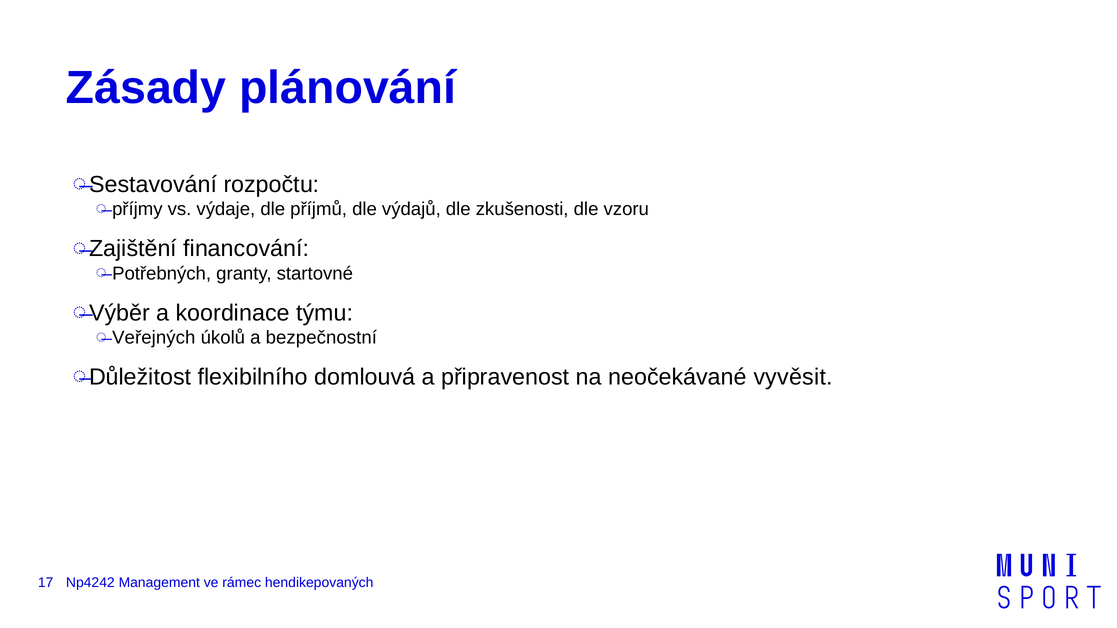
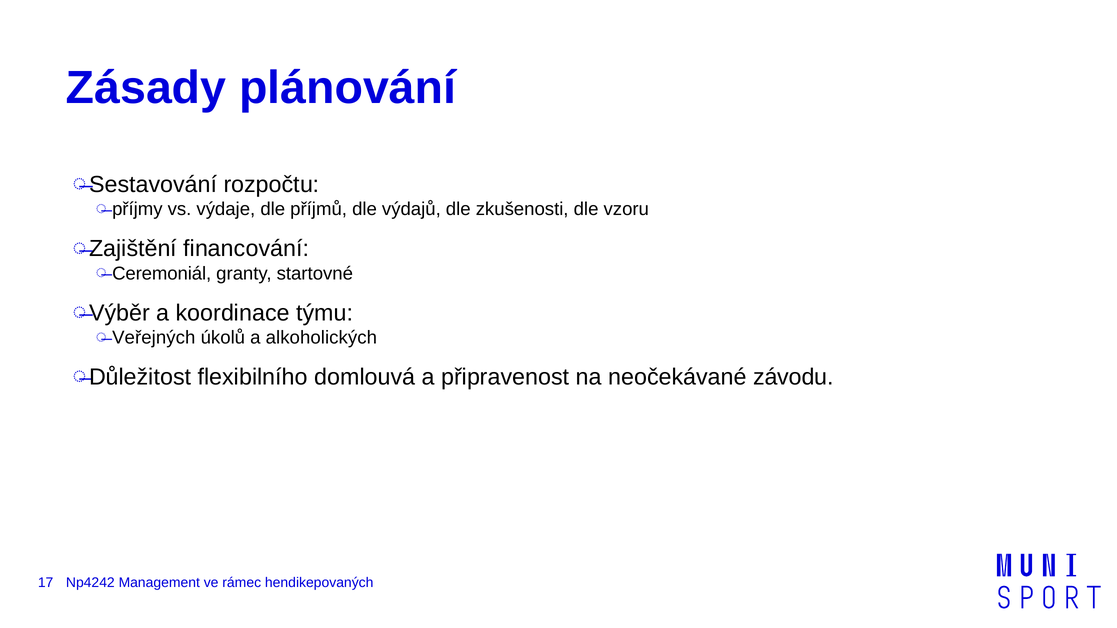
Potřebných: Potřebných -> Ceremoniál
bezpečnostní: bezpečnostní -> alkoholických
vyvěsit: vyvěsit -> závodu
